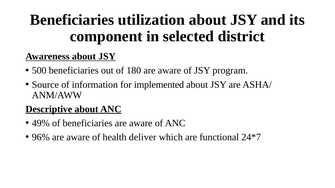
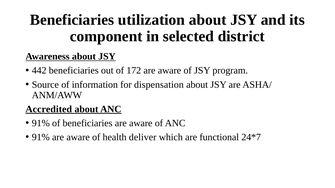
500: 500 -> 442
180: 180 -> 172
implemented: implemented -> dispensation
Descriptive: Descriptive -> Accredited
49% at (41, 123): 49% -> 91%
96% at (41, 137): 96% -> 91%
